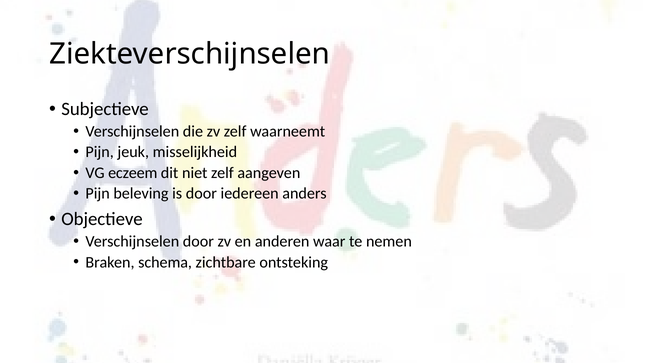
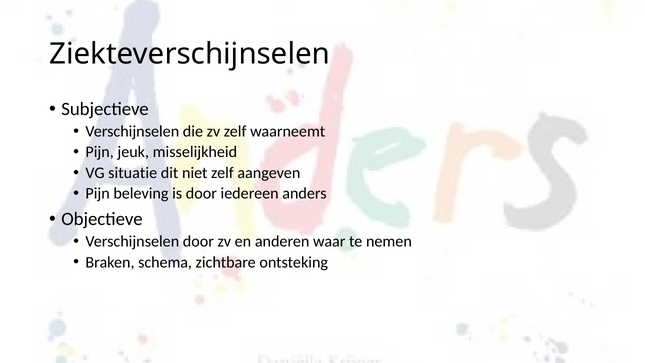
eczeem: eczeem -> situatie
